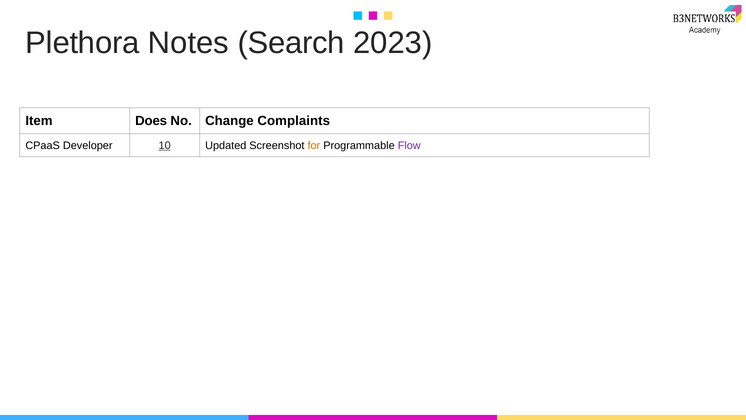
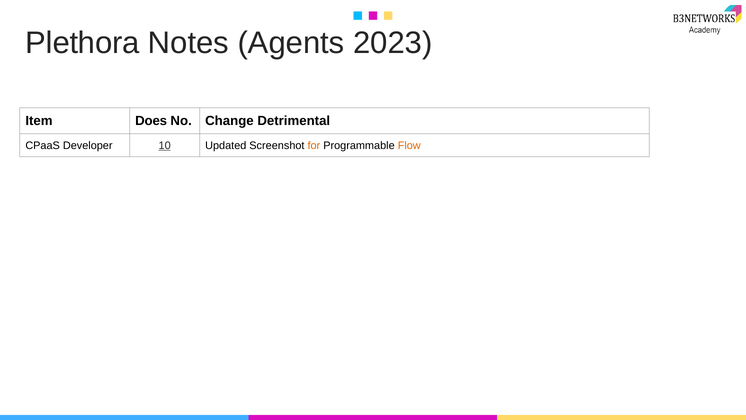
Search: Search -> Agents
Complaints: Complaints -> Detrimental
Flow colour: purple -> orange
